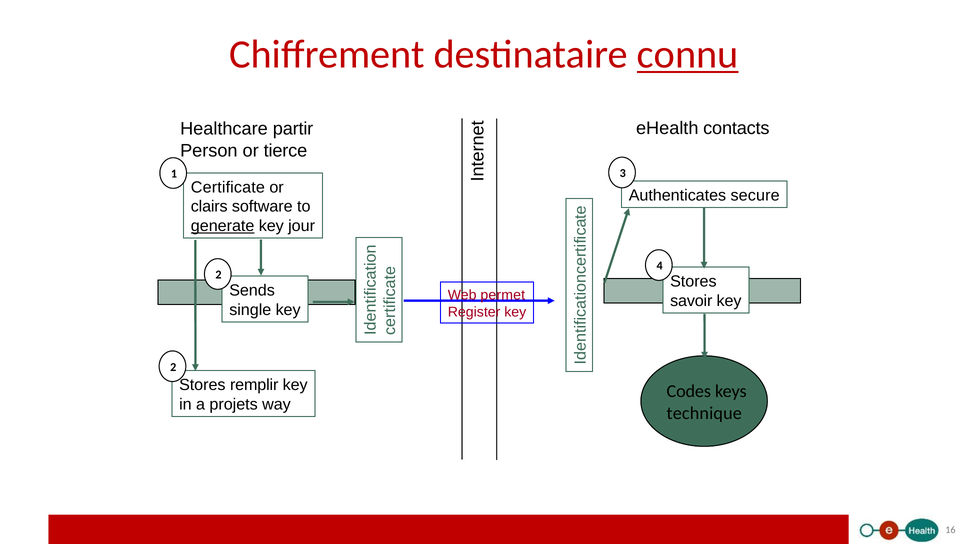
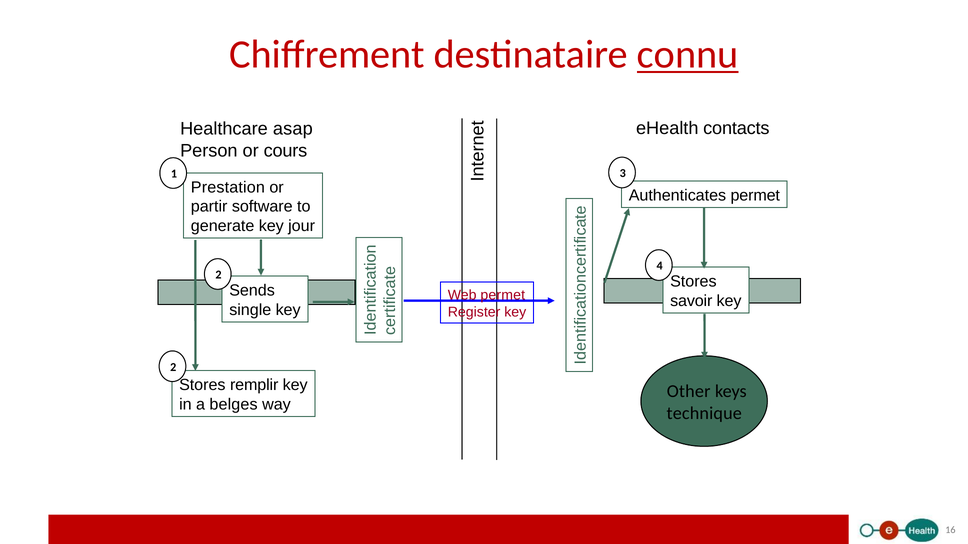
partir: partir -> asap
tierce: tierce -> cours
Certificate: Certificate -> Prestation
Authenticates secure: secure -> permet
clairs: clairs -> partir
generate underline: present -> none
Codes: Codes -> Other
projets: projets -> belges
